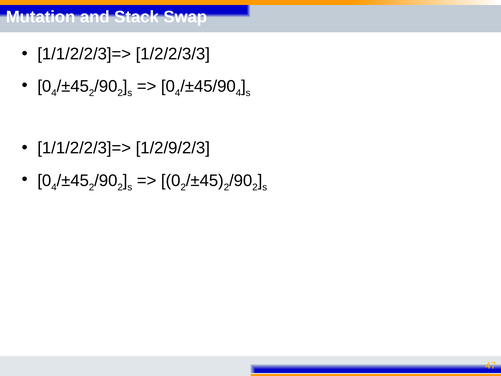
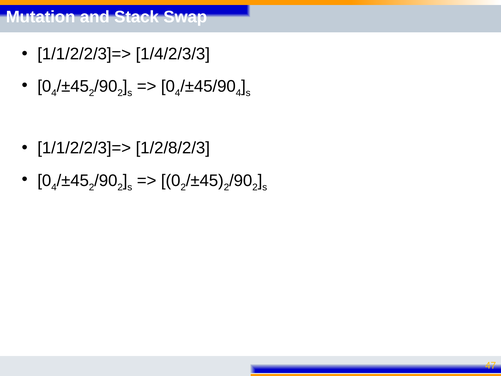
1/2/2/3/3: 1/2/2/3/3 -> 1/4/2/3/3
1/2/9/2/3: 1/2/9/2/3 -> 1/2/8/2/3
